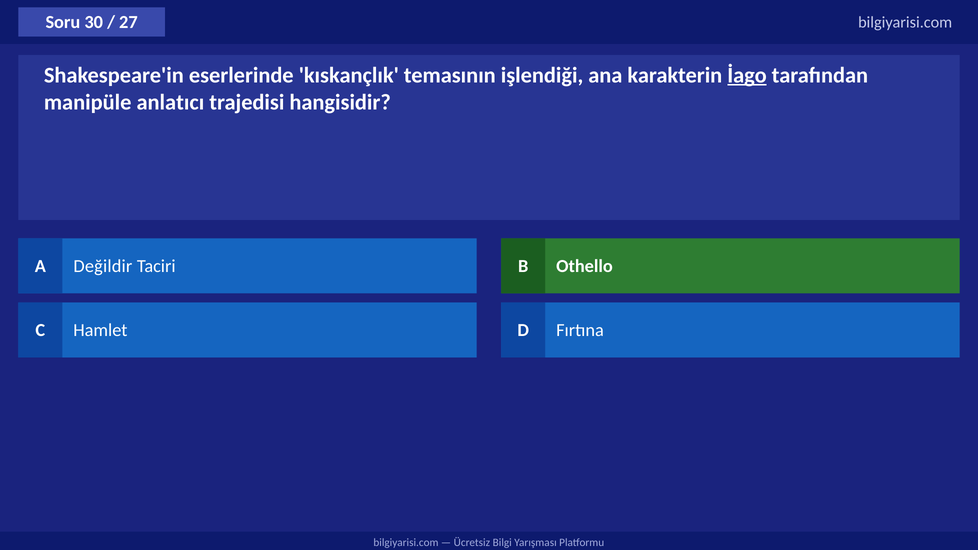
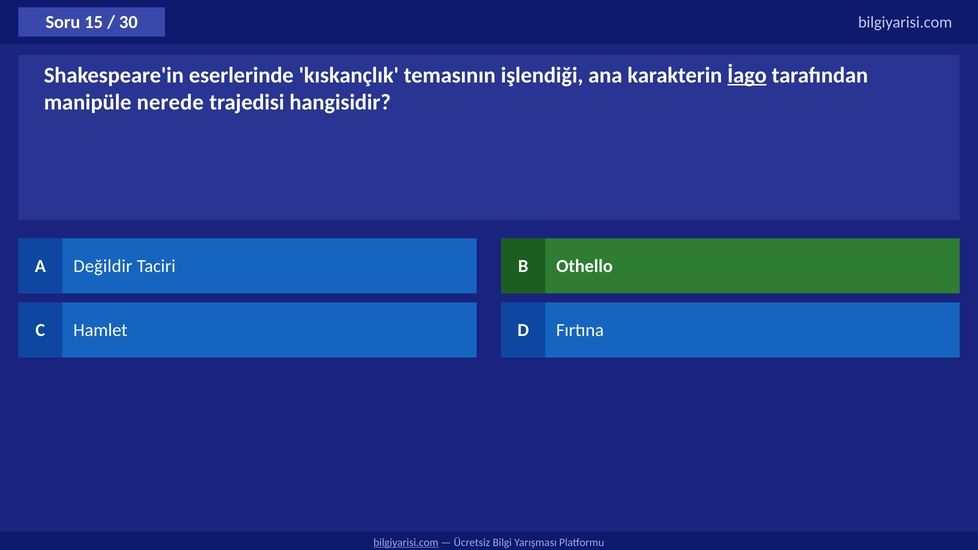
30: 30 -> 15
27: 27 -> 30
anlatıcı: anlatıcı -> nerede
bilgiyarisi.com at (406, 542) underline: none -> present
